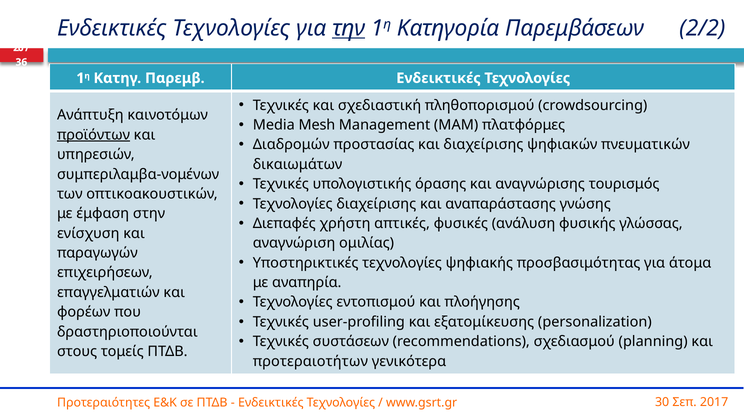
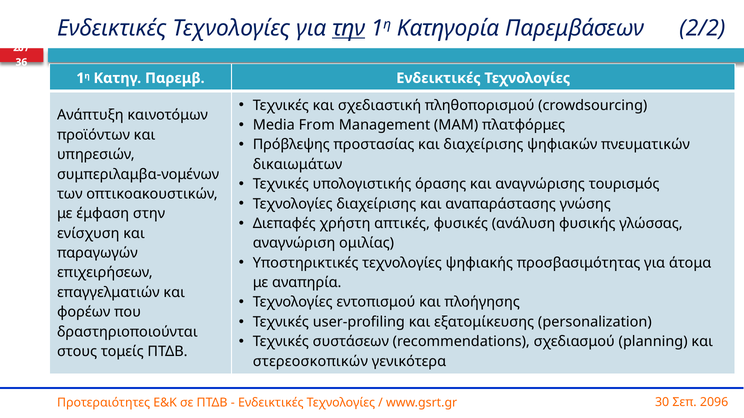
Mesh: Mesh -> From
προϊόντων underline: present -> none
Διαδρομών: Διαδρομών -> Πρόβλεψης
προτεραιοτήτων: προτεραιοτήτων -> στερεοσκοπικών
2017: 2017 -> 2096
